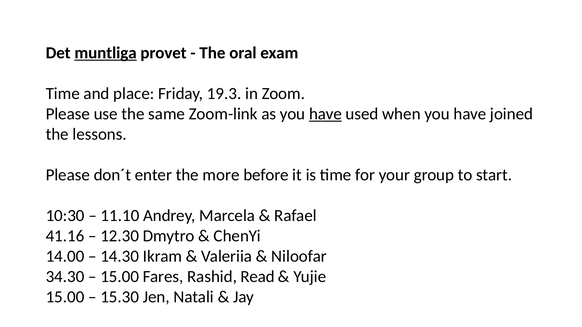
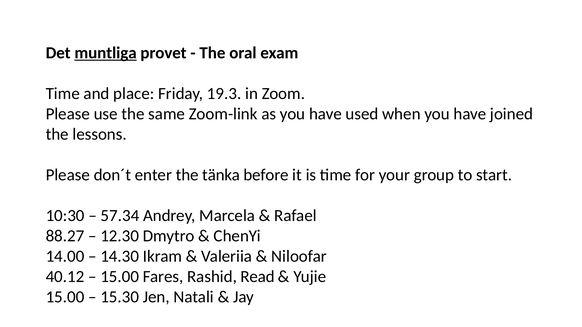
have at (325, 114) underline: present -> none
more: more -> tänka
11.10: 11.10 -> 57.34
41.16: 41.16 -> 88.27
34.30: 34.30 -> 40.12
